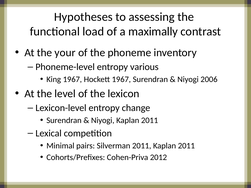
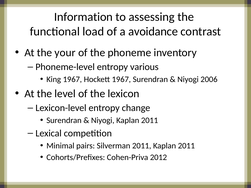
Hypotheses: Hypotheses -> Information
maximally: maximally -> avoidance
